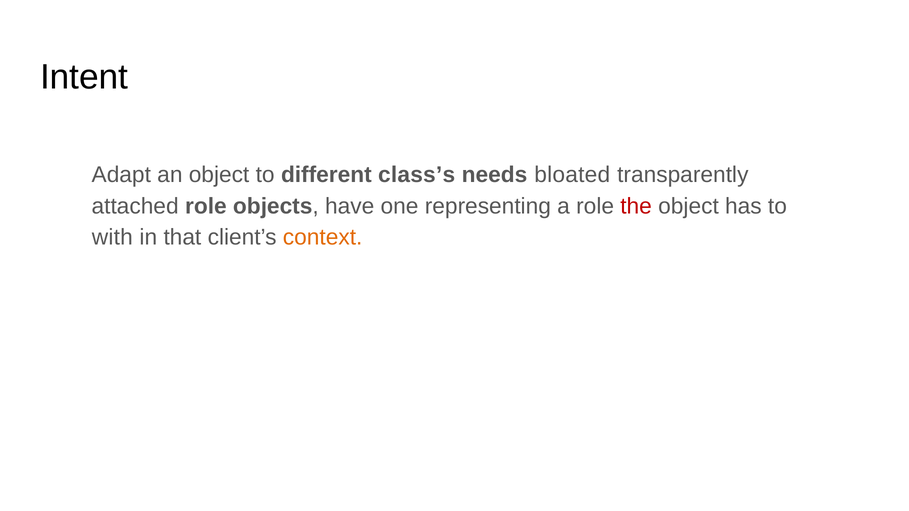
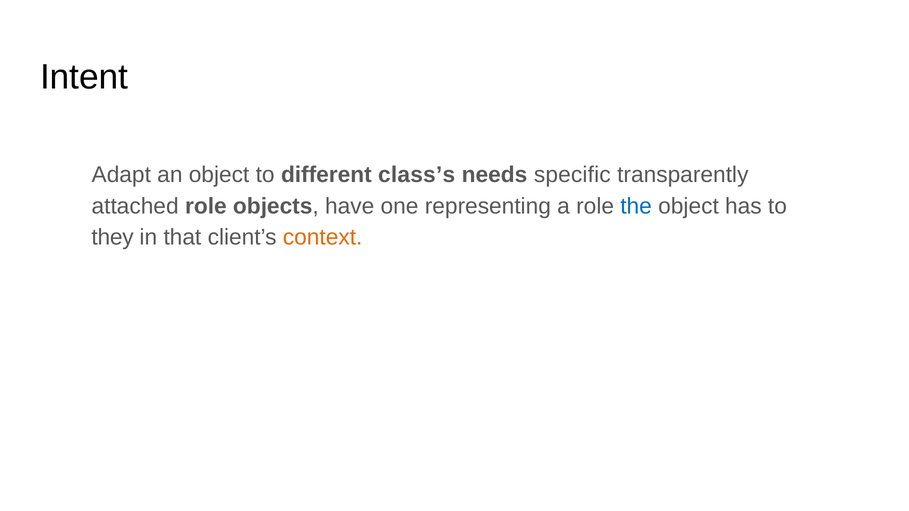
bloated: bloated -> specific
the colour: red -> blue
with: with -> they
